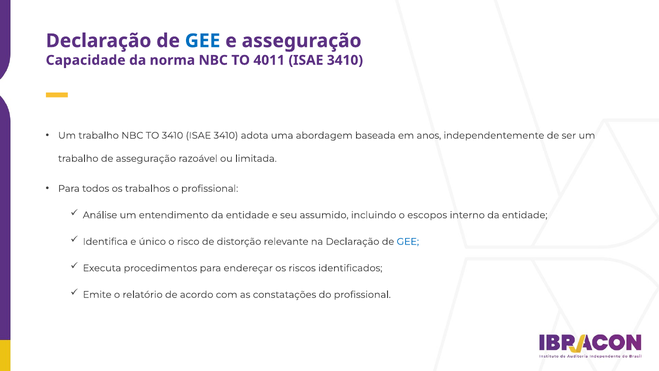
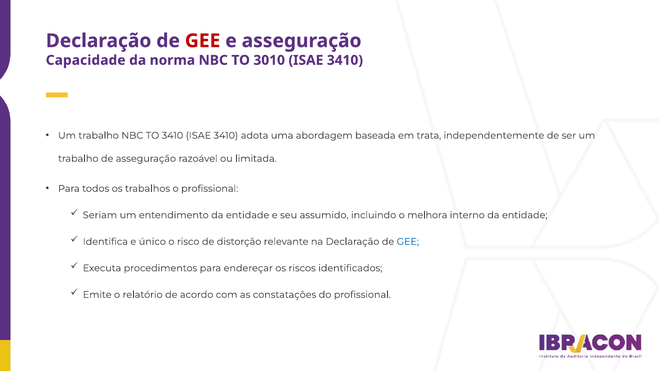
GEE at (203, 41) colour: blue -> red
4011: 4011 -> 3010
anos: anos -> trata
Análise: Análise -> Seriam
escopos: escopos -> melhora
